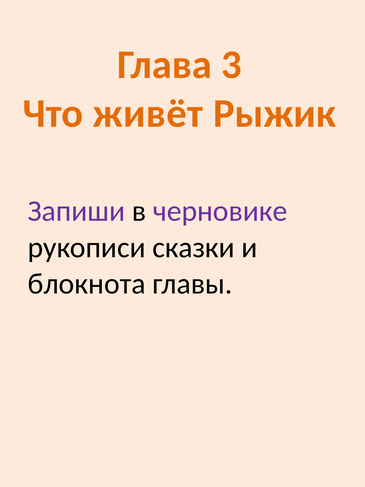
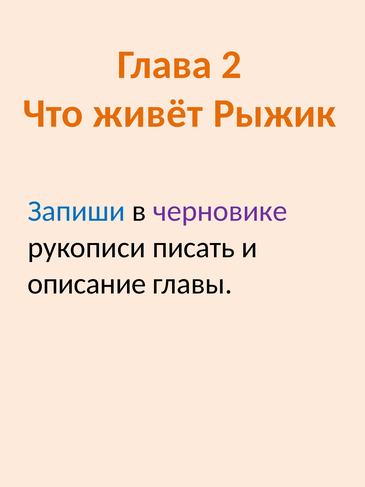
3: 3 -> 2
Запиши colour: purple -> blue
сказки: сказки -> писать
блокнота: блокнота -> описание
